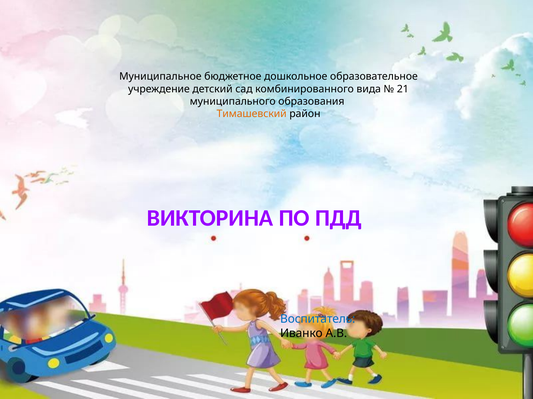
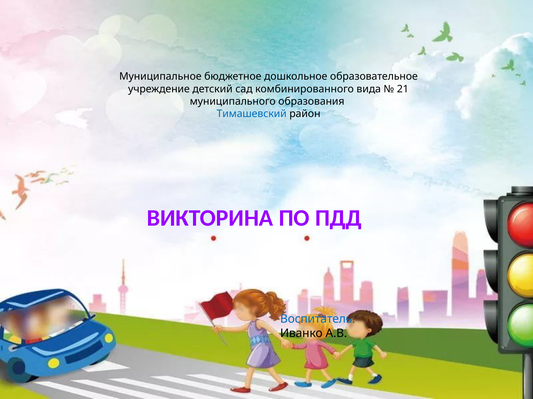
Тимашевский colour: orange -> blue
